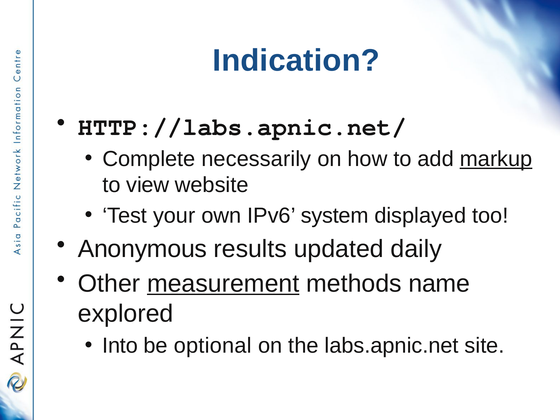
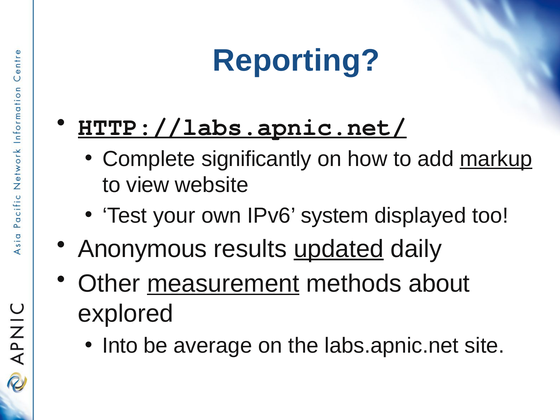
Indication: Indication -> Reporting
HTTP://labs.apnic.net/ underline: none -> present
necessarily: necessarily -> significantly
updated underline: none -> present
name: name -> about
optional: optional -> average
